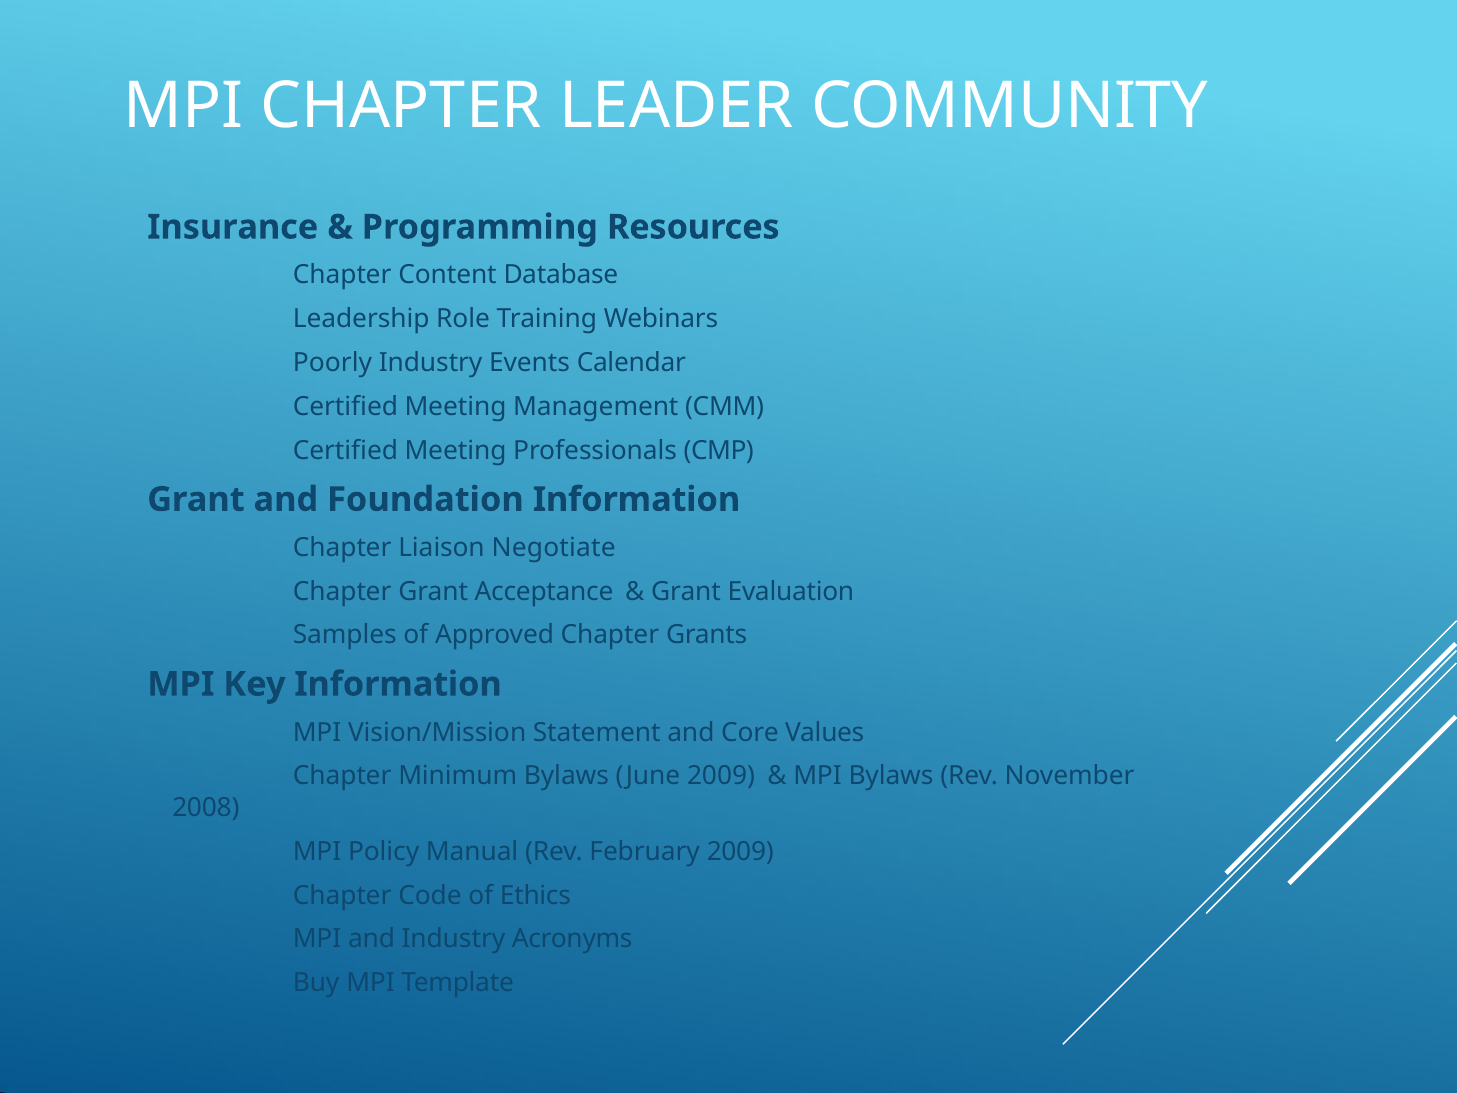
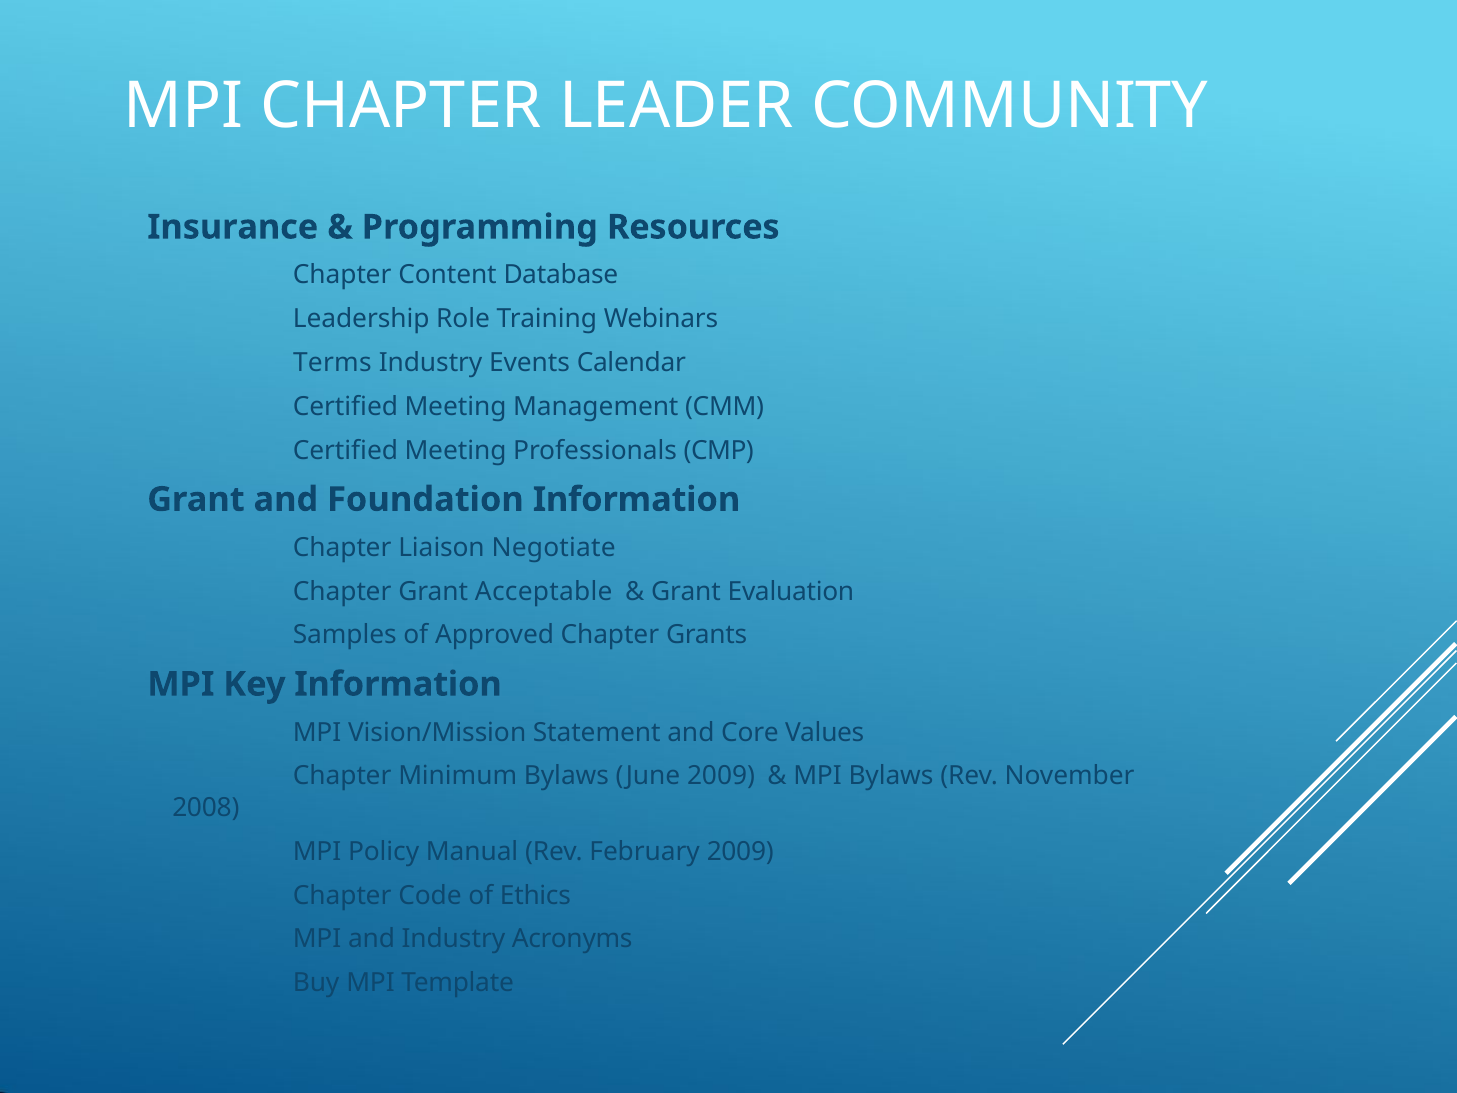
Poorly: Poorly -> Terms
Acceptance: Acceptance -> Acceptable
